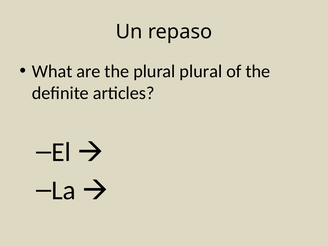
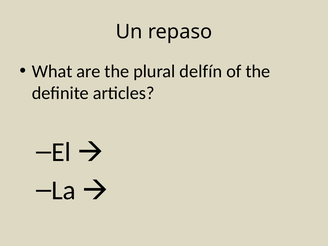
plural plural: plural -> delfín
